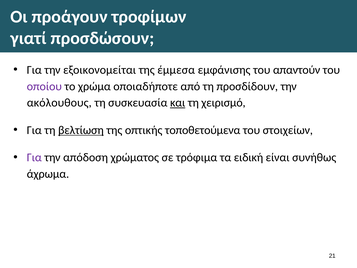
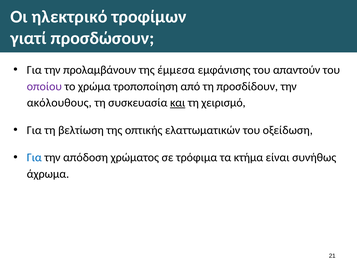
προάγουν: προάγουν -> ηλεκτρικό
εξοικονομείται: εξοικονομείται -> προλαμβάνουν
οποιαδήποτε: οποιαδήποτε -> τροποποίηση
βελτίωση underline: present -> none
τοποθετούμενα: τοποθετούμενα -> ελαττωματικών
στοιχείων: στοιχείων -> οξείδωση
Για at (34, 157) colour: purple -> blue
ειδική: ειδική -> κτήμα
